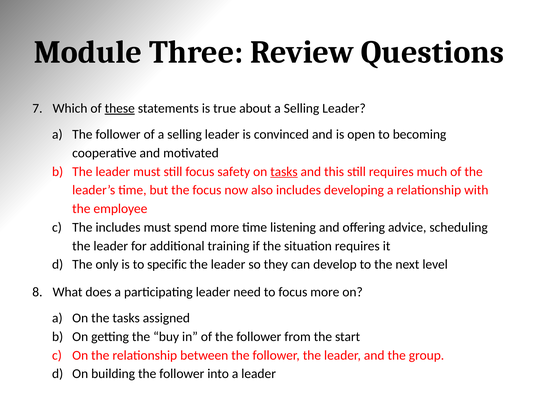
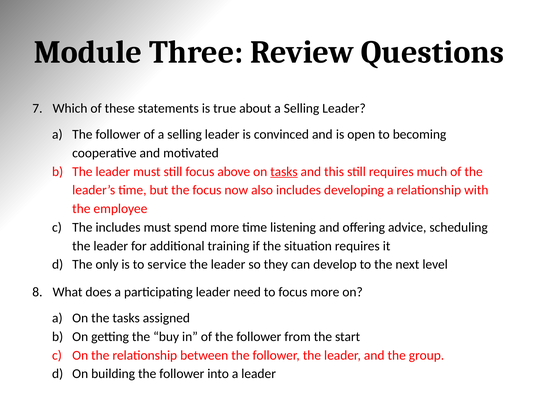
these underline: present -> none
safety: safety -> above
specific: specific -> service
